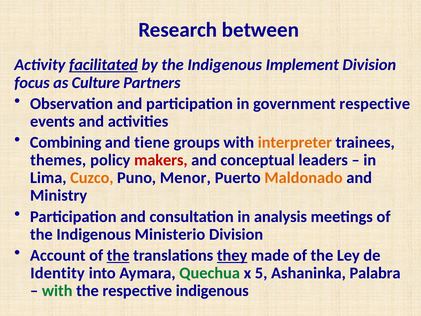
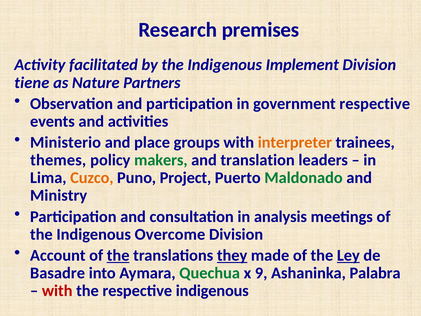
between: between -> premises
facilitated underline: present -> none
focus: focus -> tiene
Culture: Culture -> Nature
Combining: Combining -> Ministerio
tiene: tiene -> place
makers colour: red -> green
conceptual: conceptual -> translation
Menor: Menor -> Project
Maldonado colour: orange -> green
Ministerio: Ministerio -> Overcome
Ley underline: none -> present
Identity: Identity -> Basadre
5: 5 -> 9
with at (57, 291) colour: green -> red
